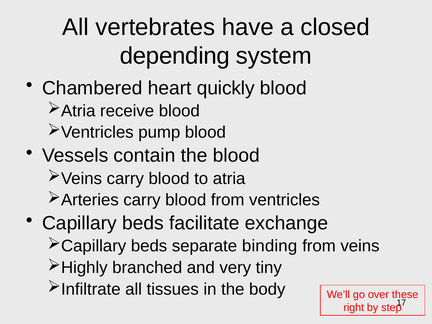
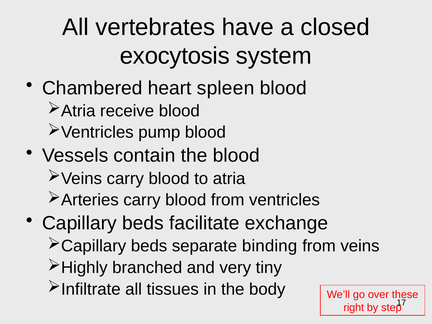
depending: depending -> exocytosis
quickly: quickly -> spleen
